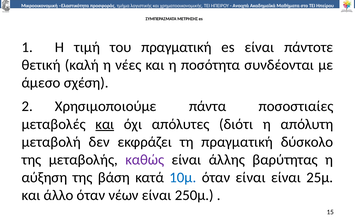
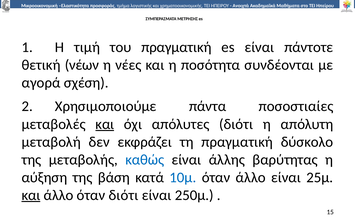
καλή: καλή -> νέων
άµεσο: άµεσο -> αγορά
καθώς colour: purple -> blue
όταν είναι: είναι -> άλλο
και at (31, 195) underline: none -> present
όταν νέων: νέων -> διότι
